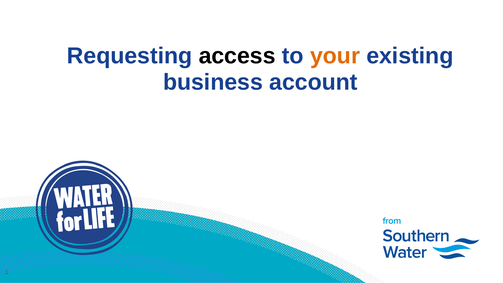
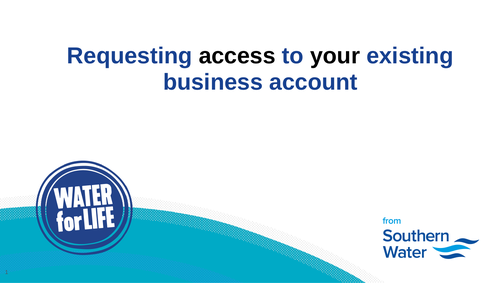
your colour: orange -> black
